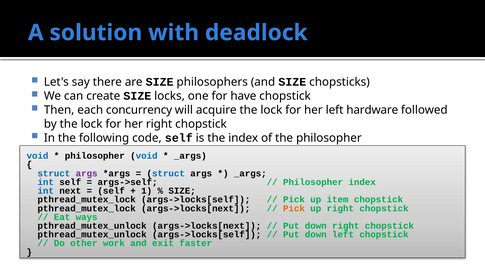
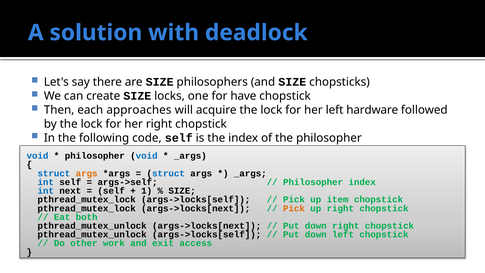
concurrency: concurrency -> approaches
args at (87, 173) colour: purple -> orange
ways: ways -> both
faster: faster -> access
